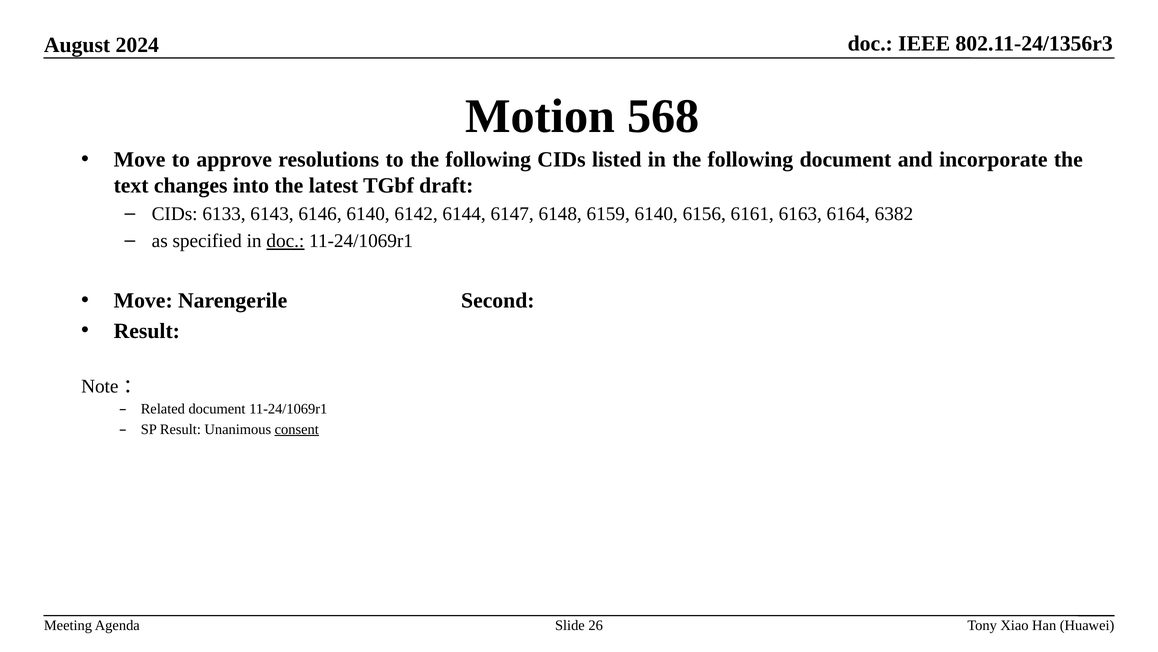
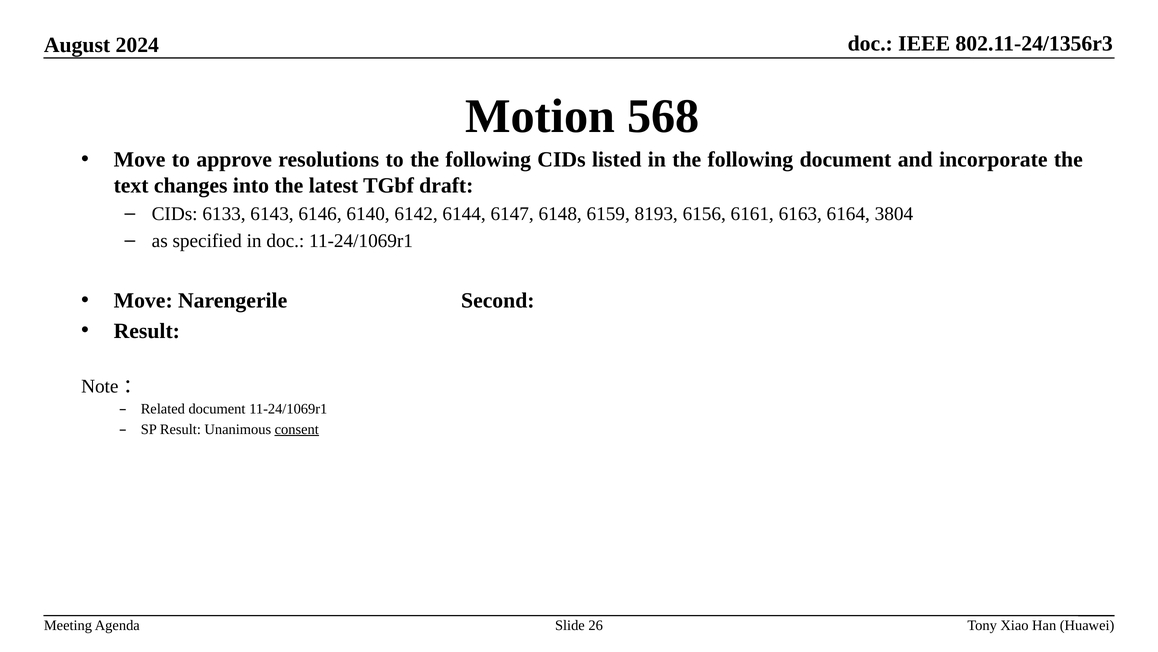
6159 6140: 6140 -> 8193
6382: 6382 -> 3804
doc at (285, 241) underline: present -> none
